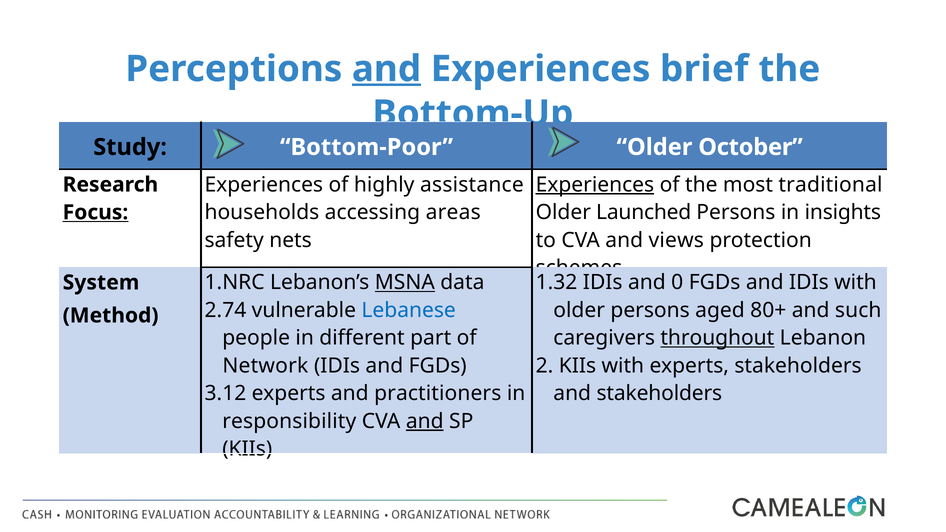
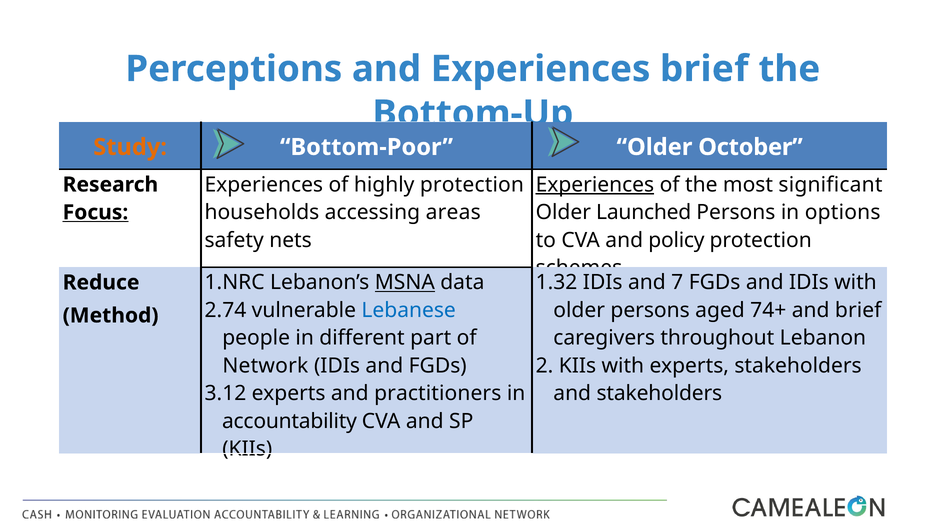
and at (386, 69) underline: present -> none
Study colour: black -> orange
highly assistance: assistance -> protection
traditional: traditional -> significant
insights: insights -> options
views: views -> policy
0: 0 -> 7
System: System -> Reduce
80+: 80+ -> 74+
and such: such -> brief
throughout underline: present -> none
responsibility: responsibility -> accountability
and at (425, 421) underline: present -> none
